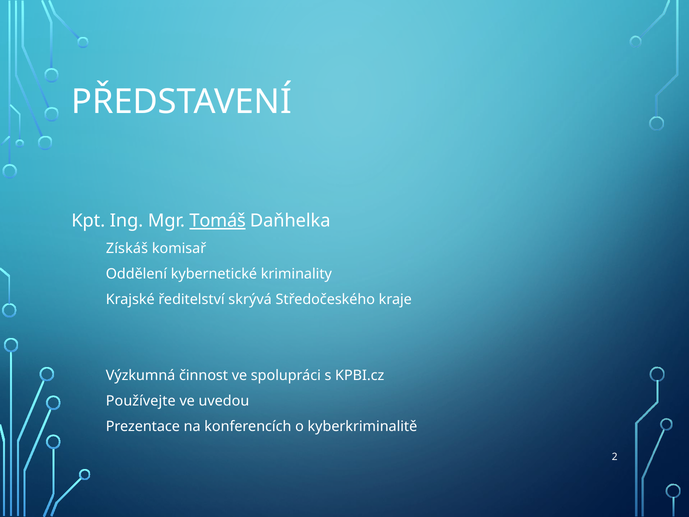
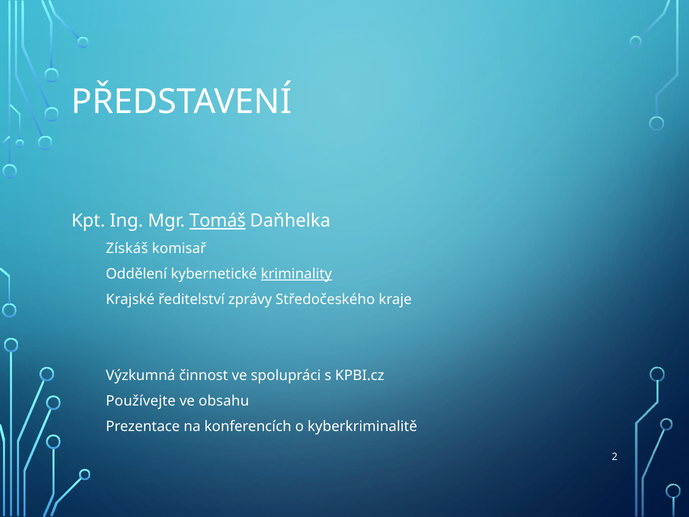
kriminality underline: none -> present
skrývá: skrývá -> zprávy
uvedou: uvedou -> obsahu
